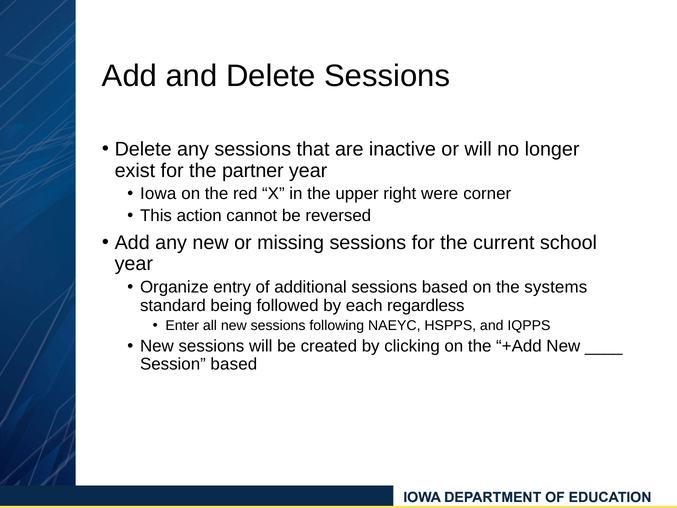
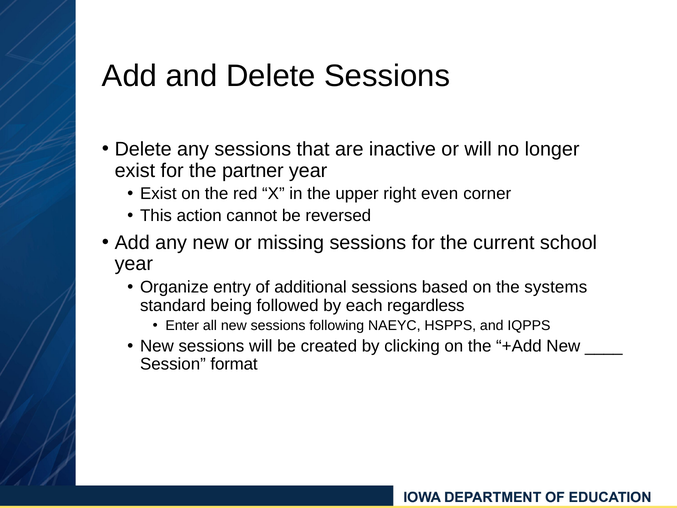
Iowa at (158, 194): Iowa -> Exist
were: were -> even
Session based: based -> format
